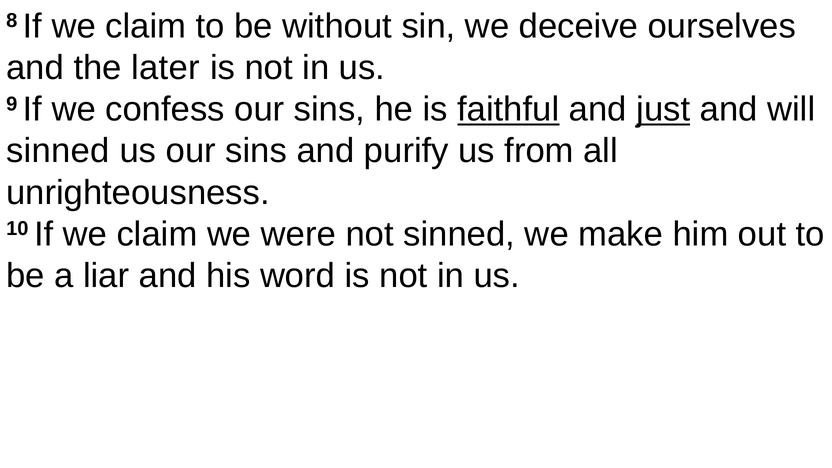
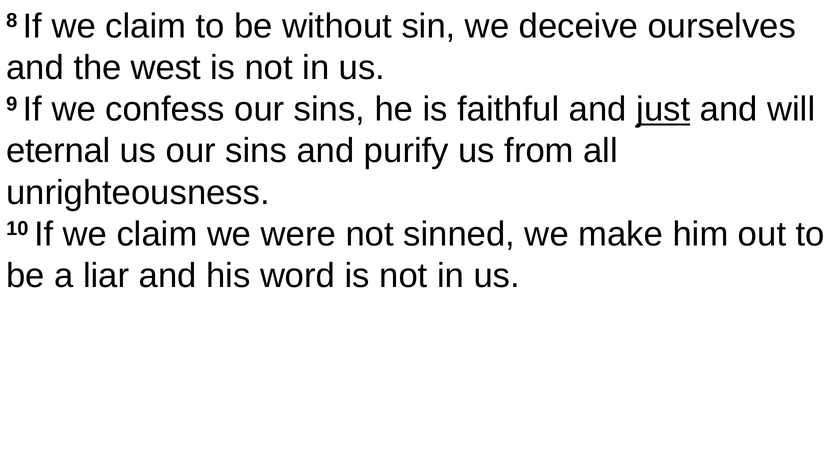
later: later -> west
faithful underline: present -> none
sinned at (58, 151): sinned -> eternal
